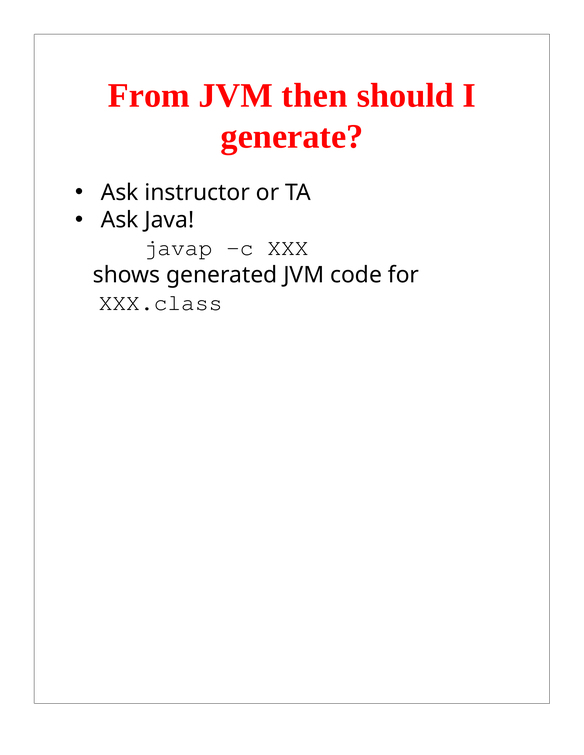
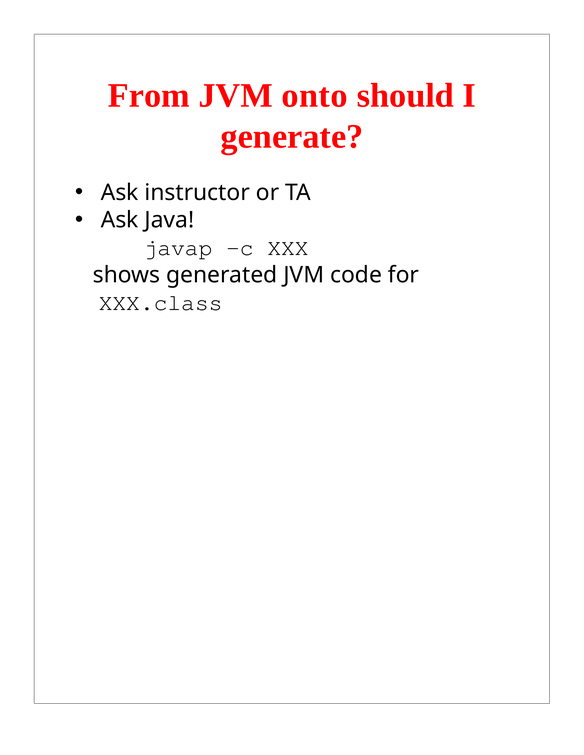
then: then -> onto
